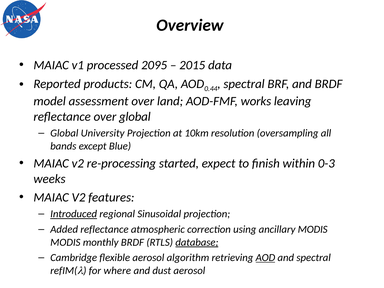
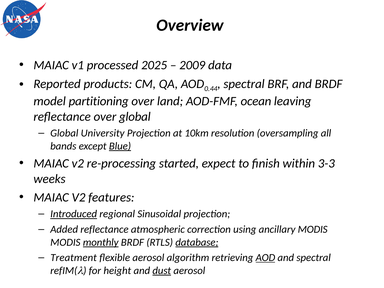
2095: 2095 -> 2025
2015: 2015 -> 2009
assessment: assessment -> partitioning
works: works -> ocean
Blue underline: none -> present
0-3: 0-3 -> 3-3
monthly underline: none -> present
Cambridge: Cambridge -> Treatment
where: where -> height
dust underline: none -> present
